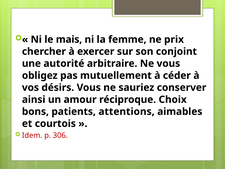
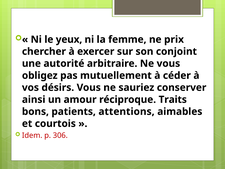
mais: mais -> yeux
Choix: Choix -> Traits
